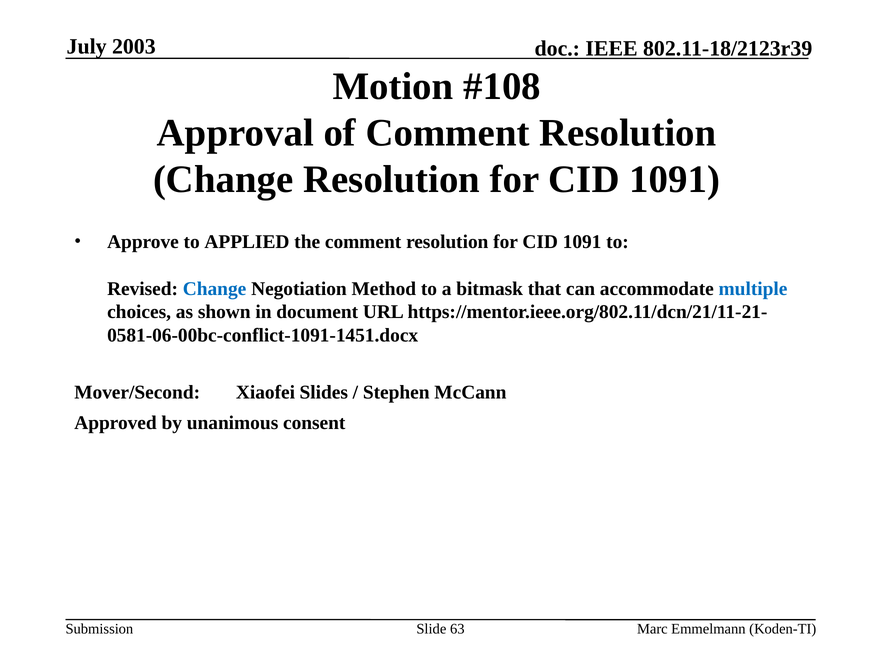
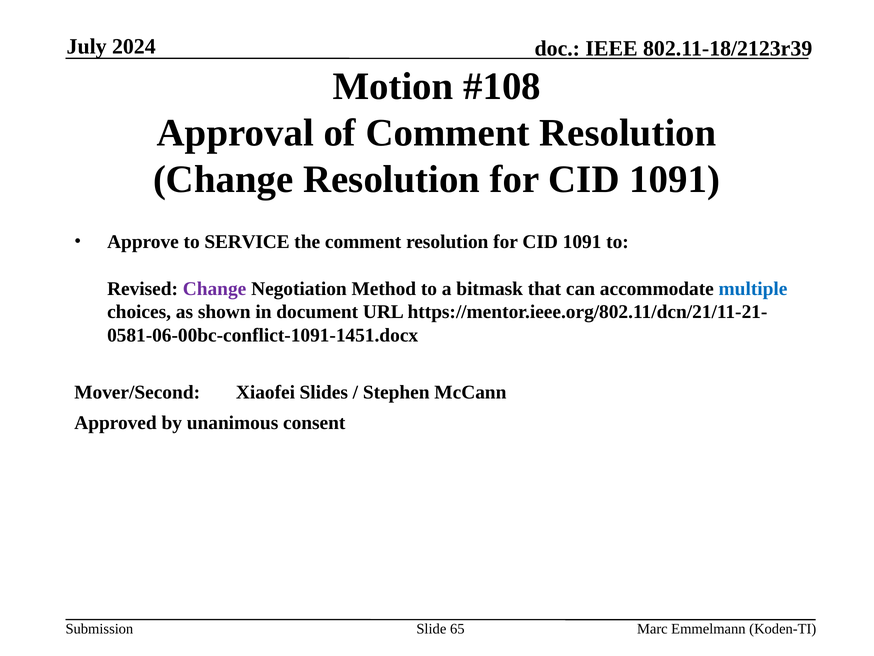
2003: 2003 -> 2024
APPLIED: APPLIED -> SERVICE
Change at (215, 288) colour: blue -> purple
63: 63 -> 65
